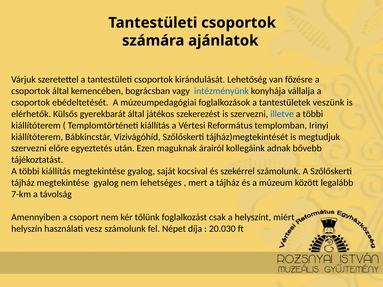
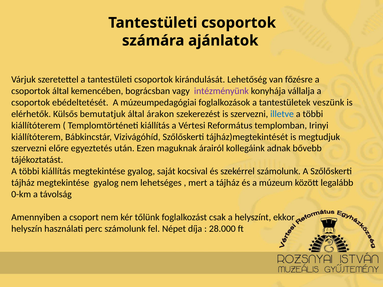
intézményünk colour: blue -> purple
gyerekbarát: gyerekbarát -> bemutatjuk
játékos: játékos -> árakon
7-km: 7-km -> 0-km
miért: miért -> ekkor
vesz: vesz -> perc
20.030: 20.030 -> 28.000
